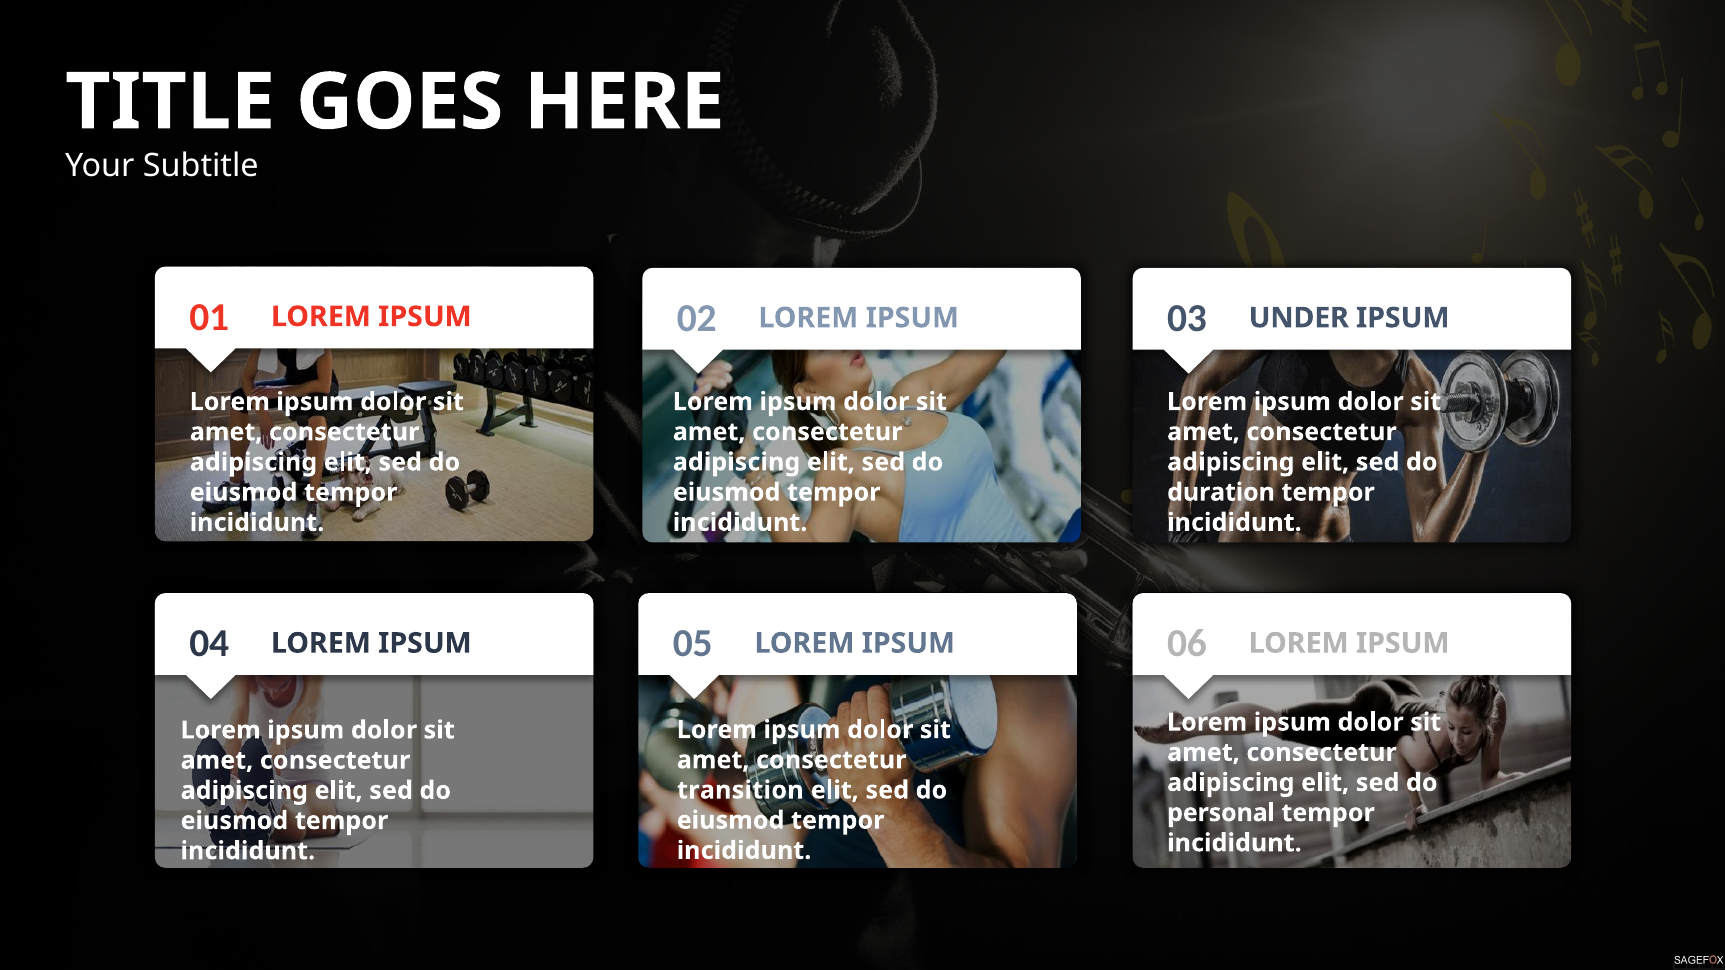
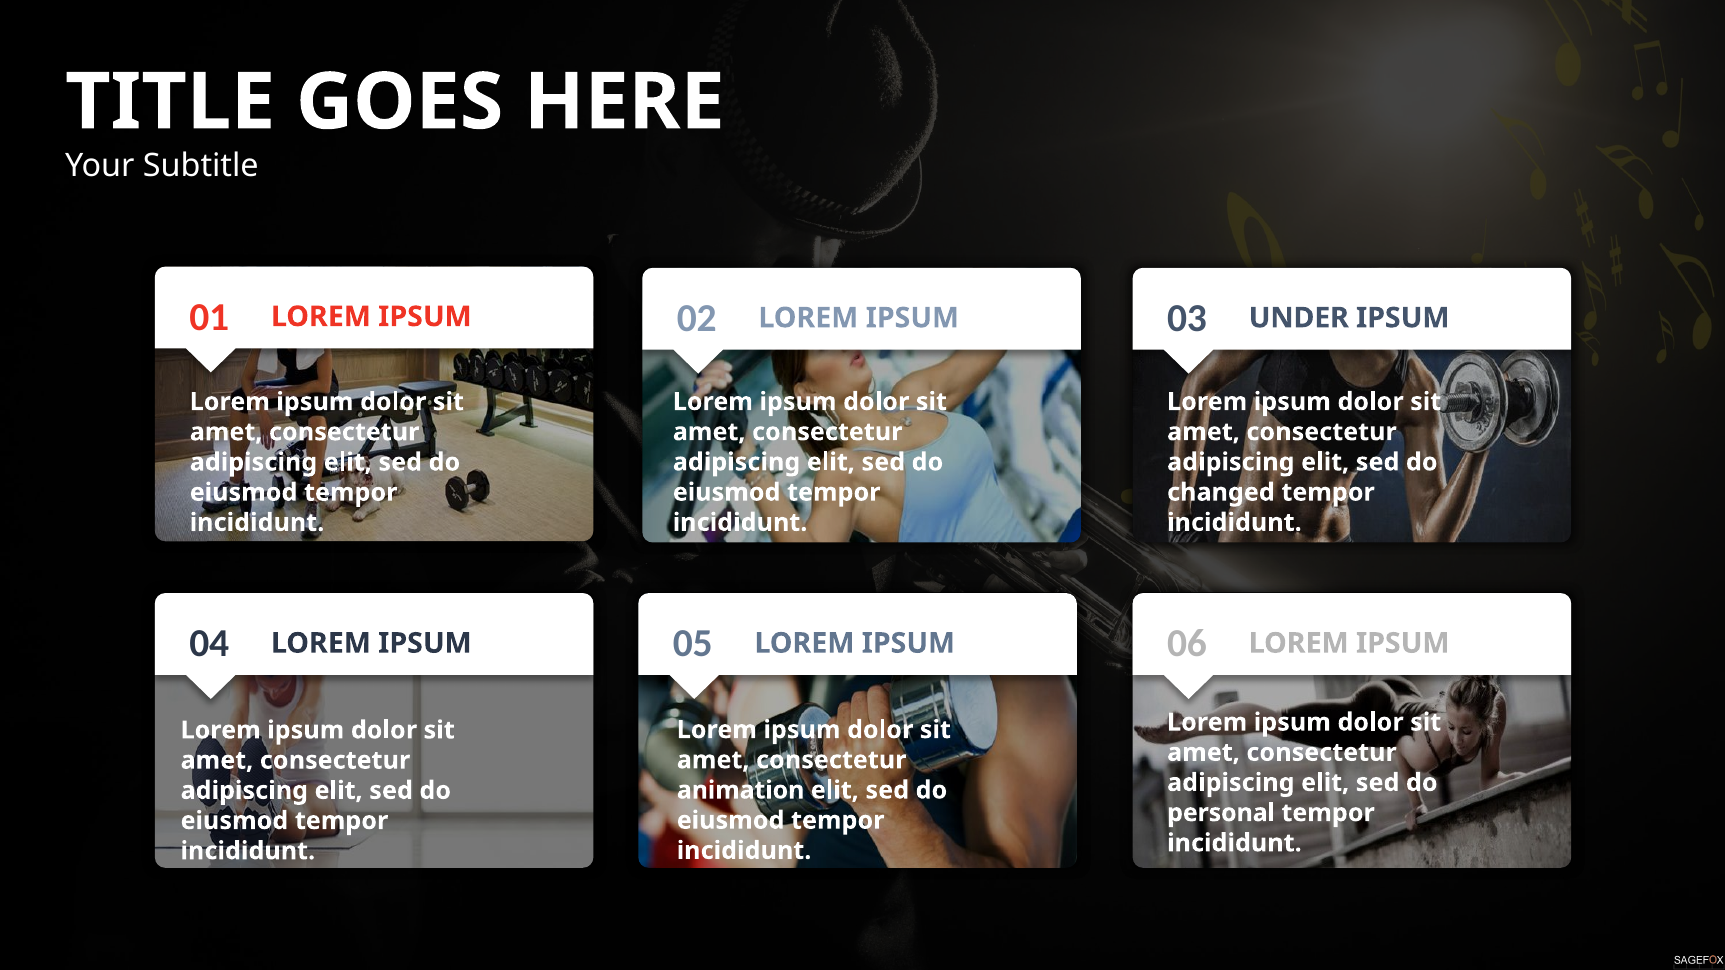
duration: duration -> changed
transition: transition -> animation
